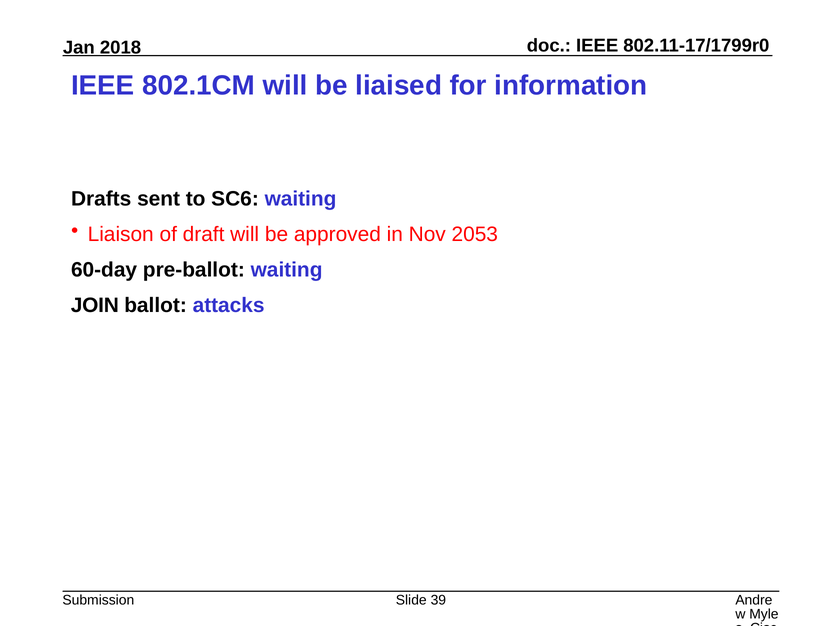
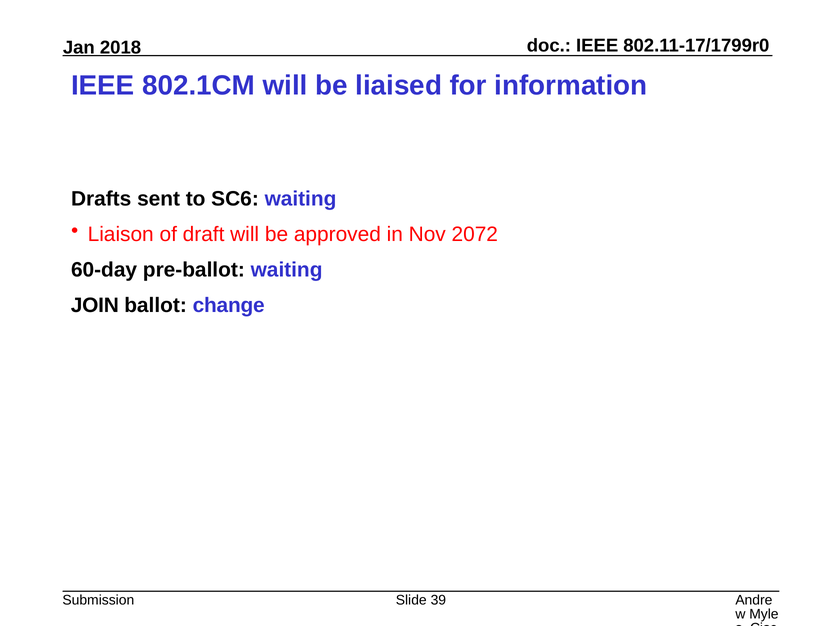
2053: 2053 -> 2072
attacks: attacks -> change
